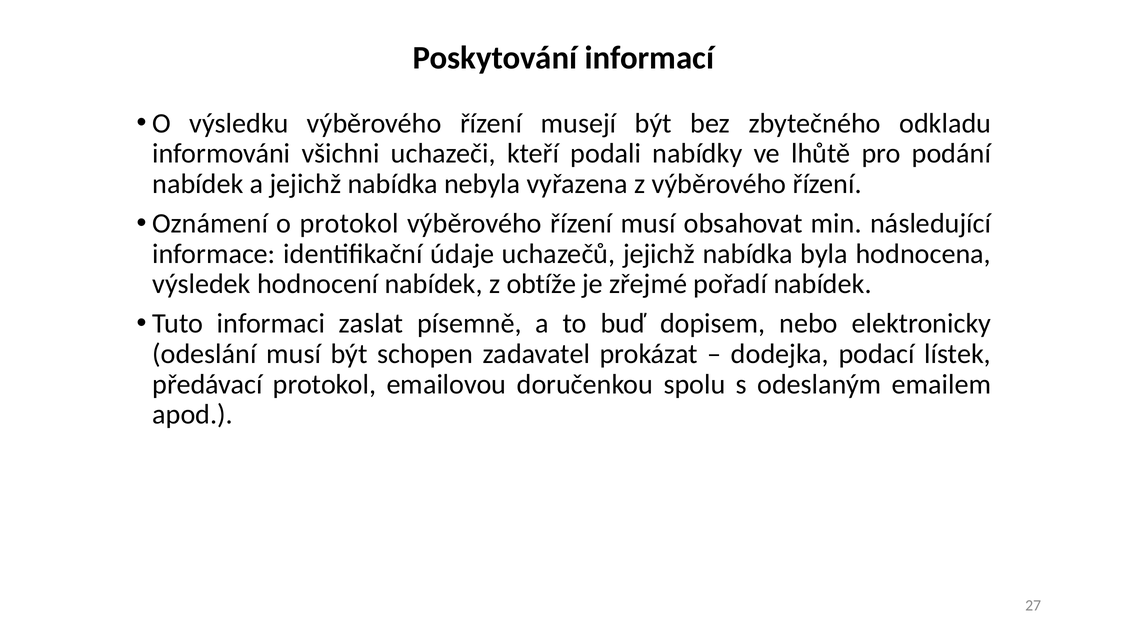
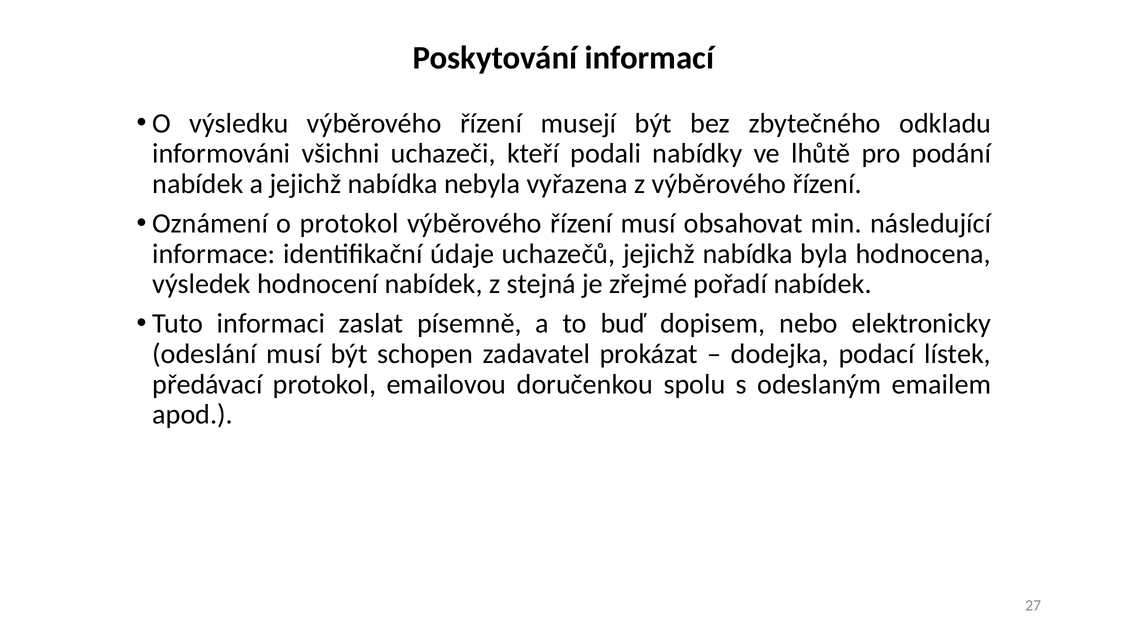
obtíže: obtíže -> stejná
